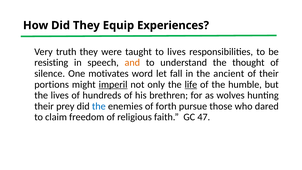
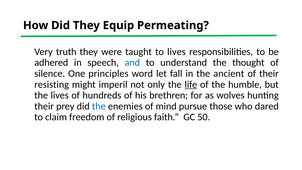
Experiences: Experiences -> Permeating
resisting: resisting -> adhered
and colour: orange -> blue
motivates: motivates -> principles
portions: portions -> resisting
imperil underline: present -> none
forth: forth -> mind
47: 47 -> 50
